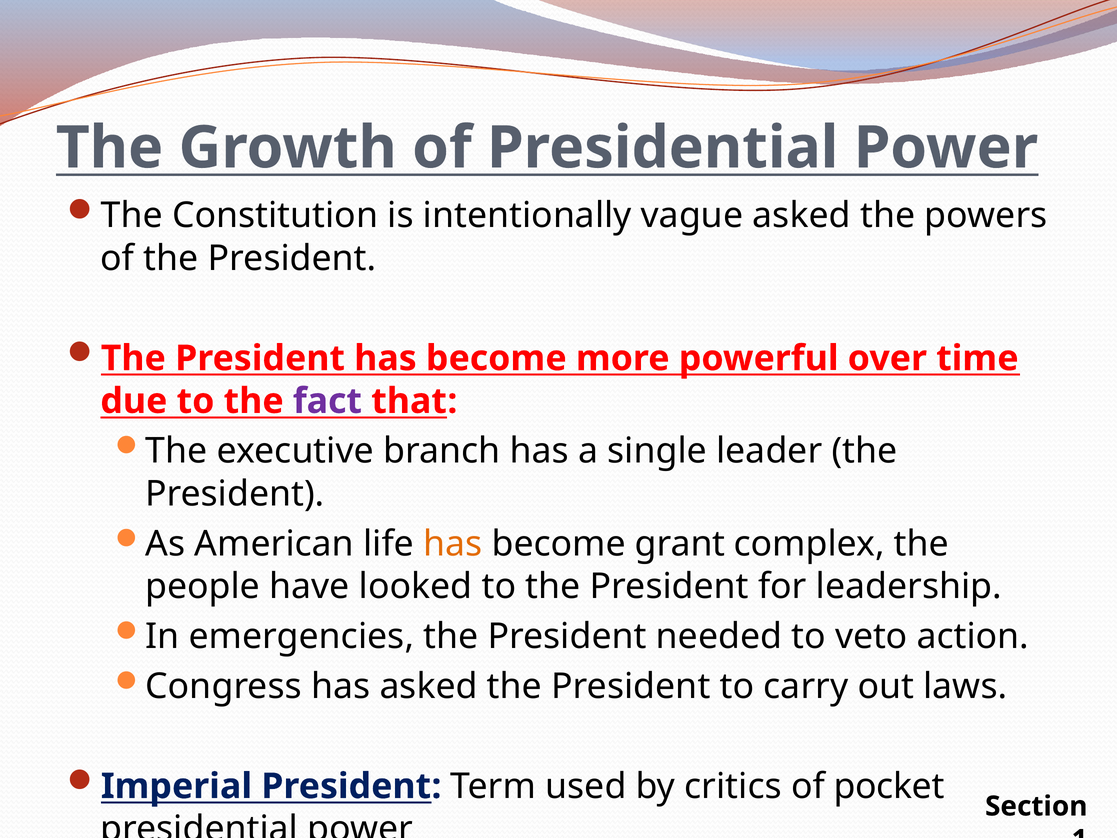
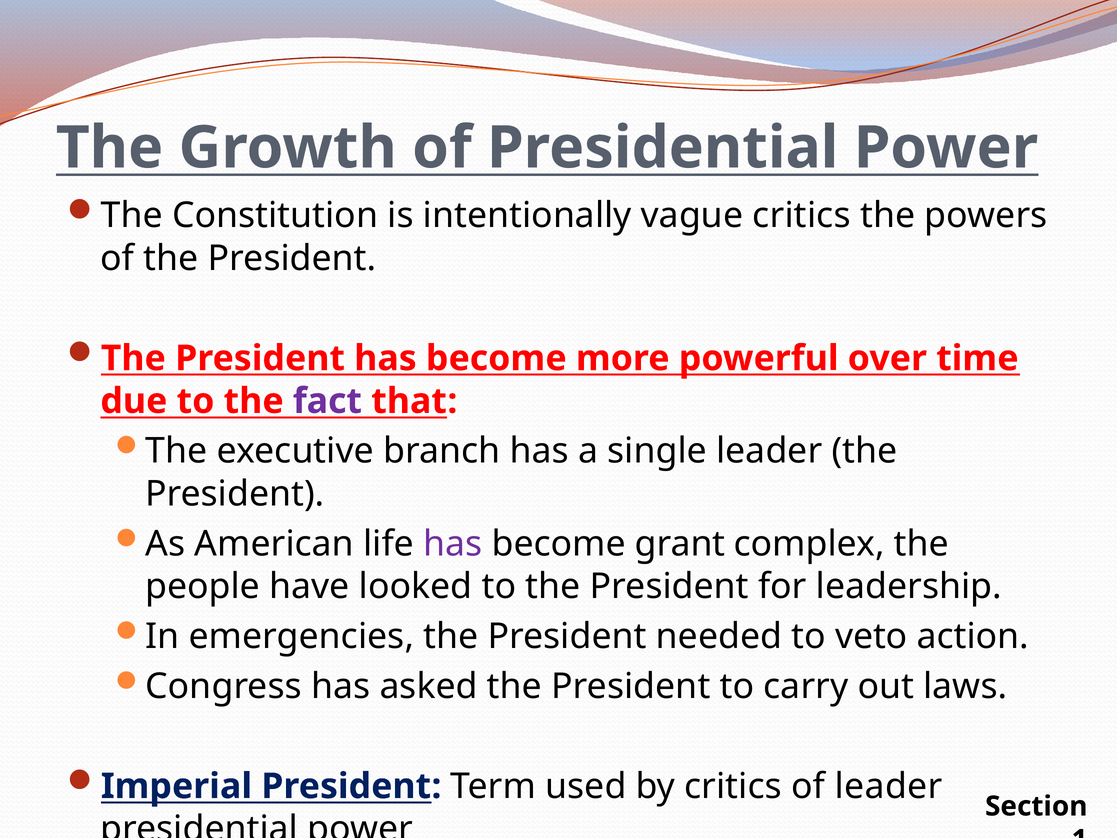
vague asked: asked -> critics
has at (453, 544) colour: orange -> purple
of pocket: pocket -> leader
